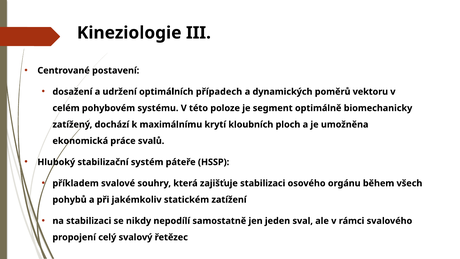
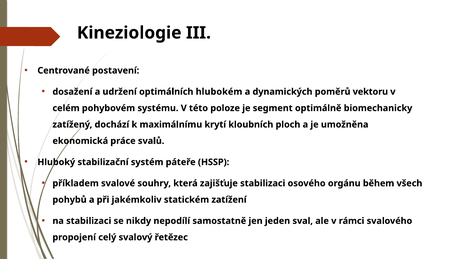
případech: případech -> hlubokém
